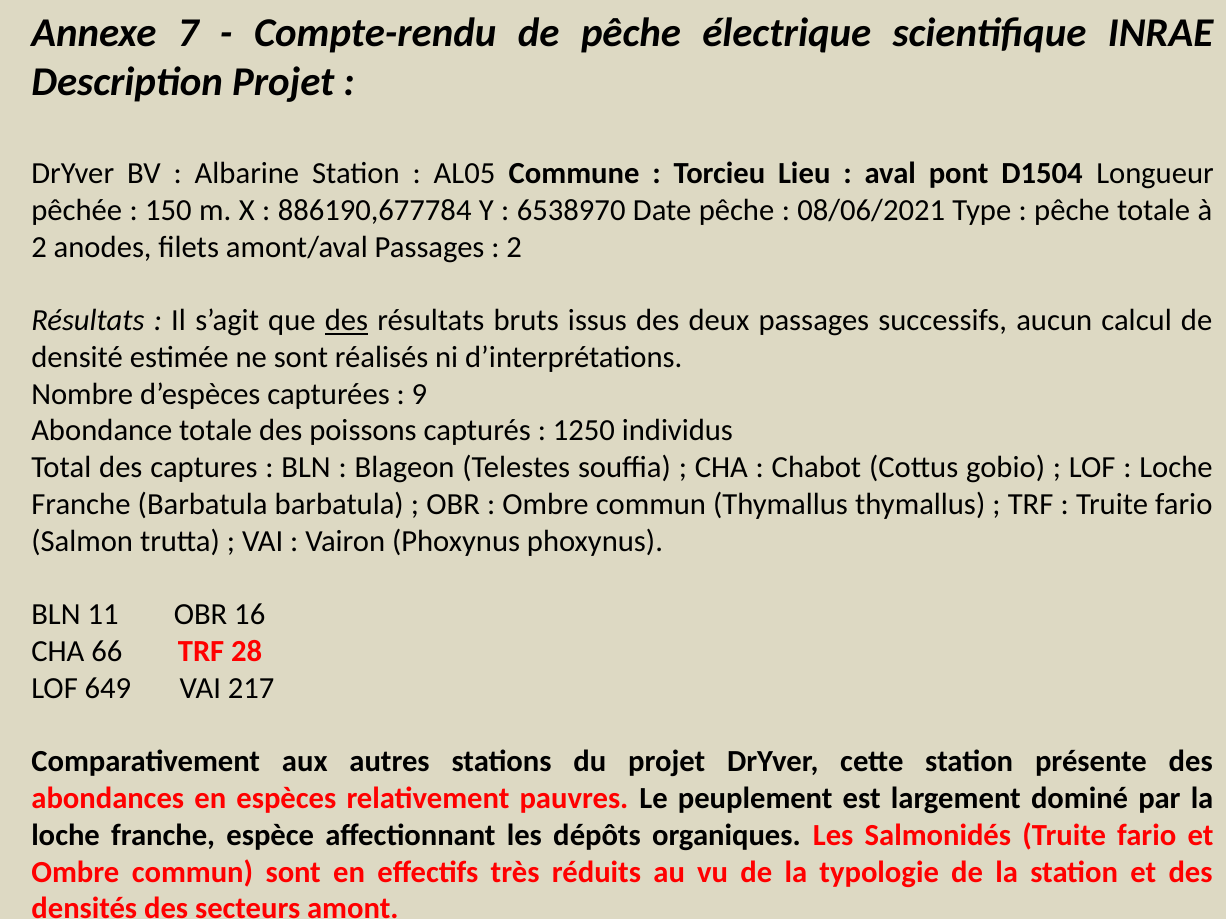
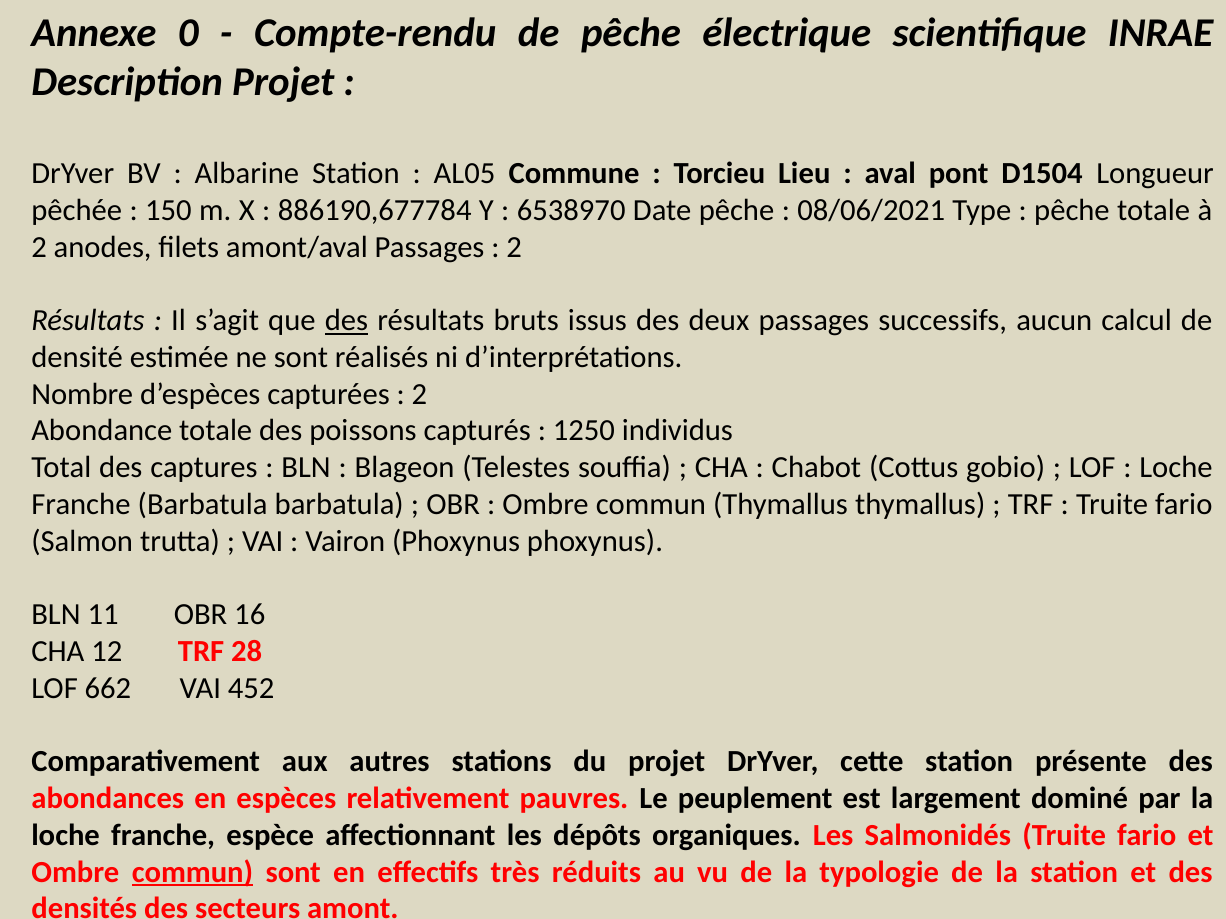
7: 7 -> 0
9 at (419, 394): 9 -> 2
66: 66 -> 12
649: 649 -> 662
217: 217 -> 452
commun at (193, 872) underline: none -> present
